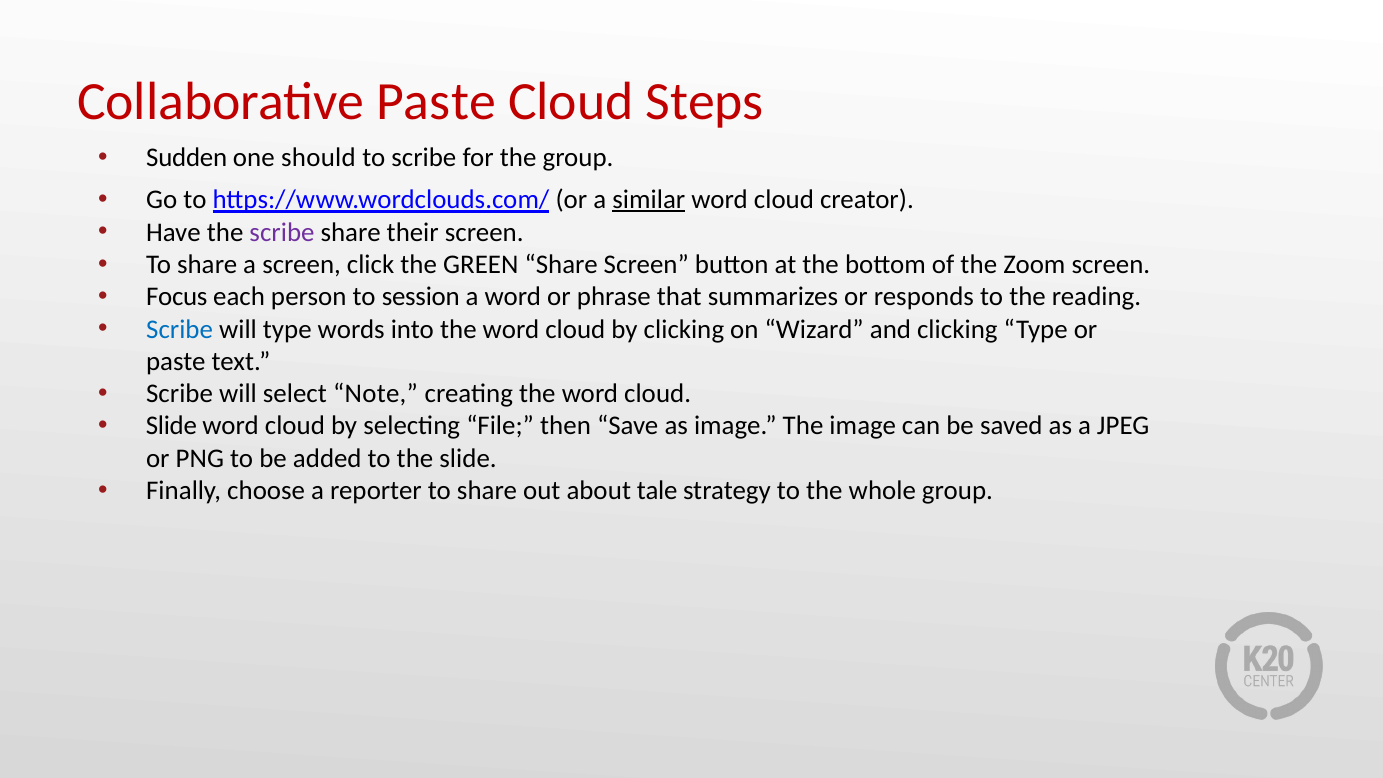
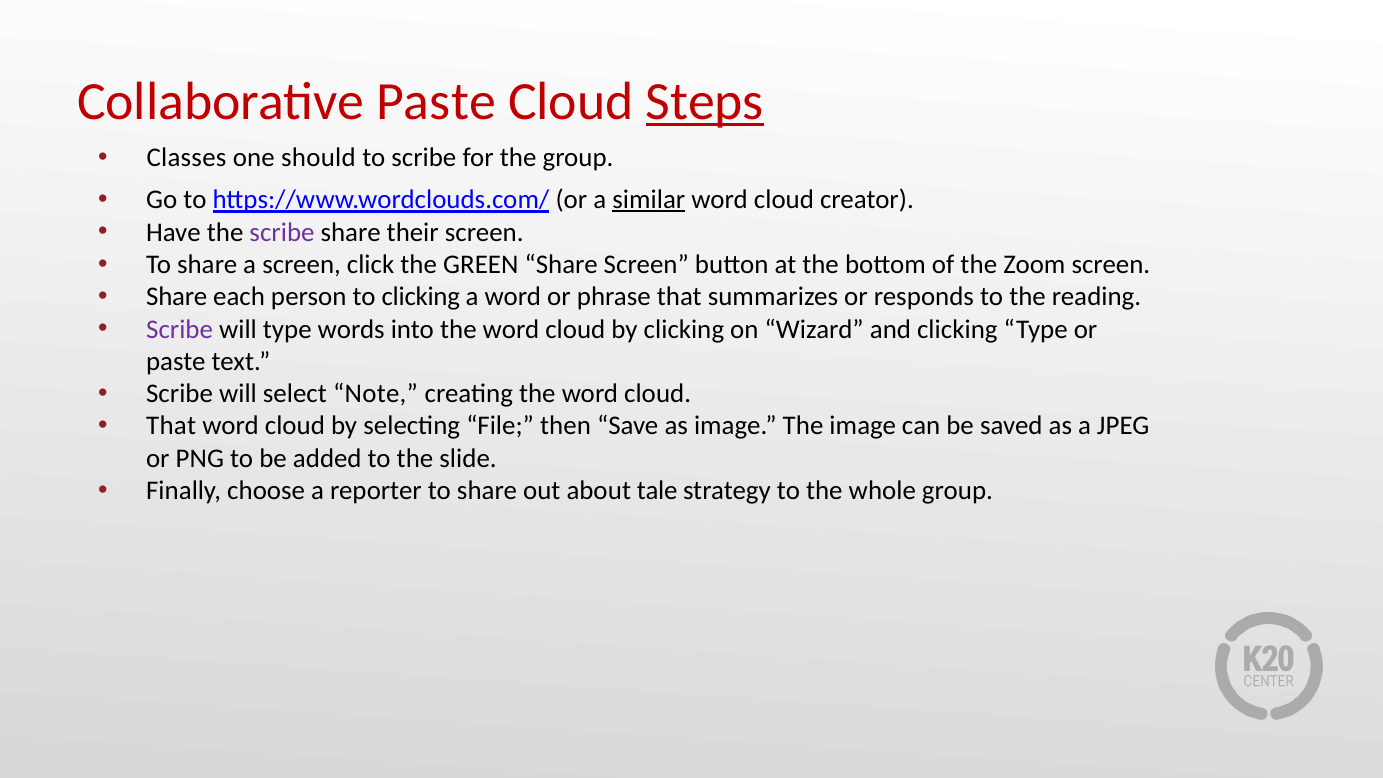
Steps underline: none -> present
Sudden: Sudden -> Classes
Focus at (177, 297): Focus -> Share
to session: session -> clicking
Scribe at (180, 329) colour: blue -> purple
Slide at (171, 426): Slide -> That
